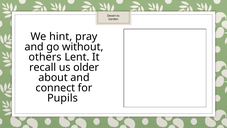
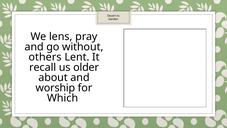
hint: hint -> lens
connect: connect -> worship
Pupils: Pupils -> Which
